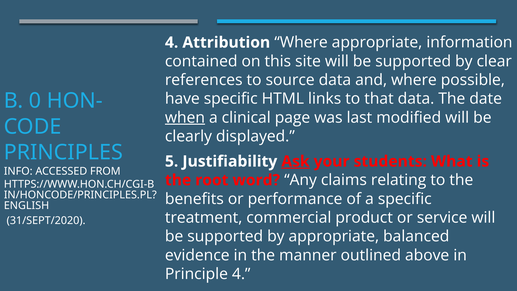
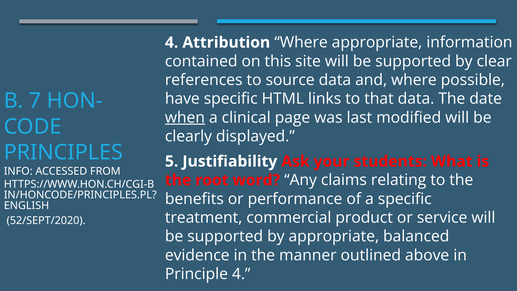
0: 0 -> 7
Ask underline: present -> none
31/SEPT/2020: 31/SEPT/2020 -> 52/SEPT/2020
